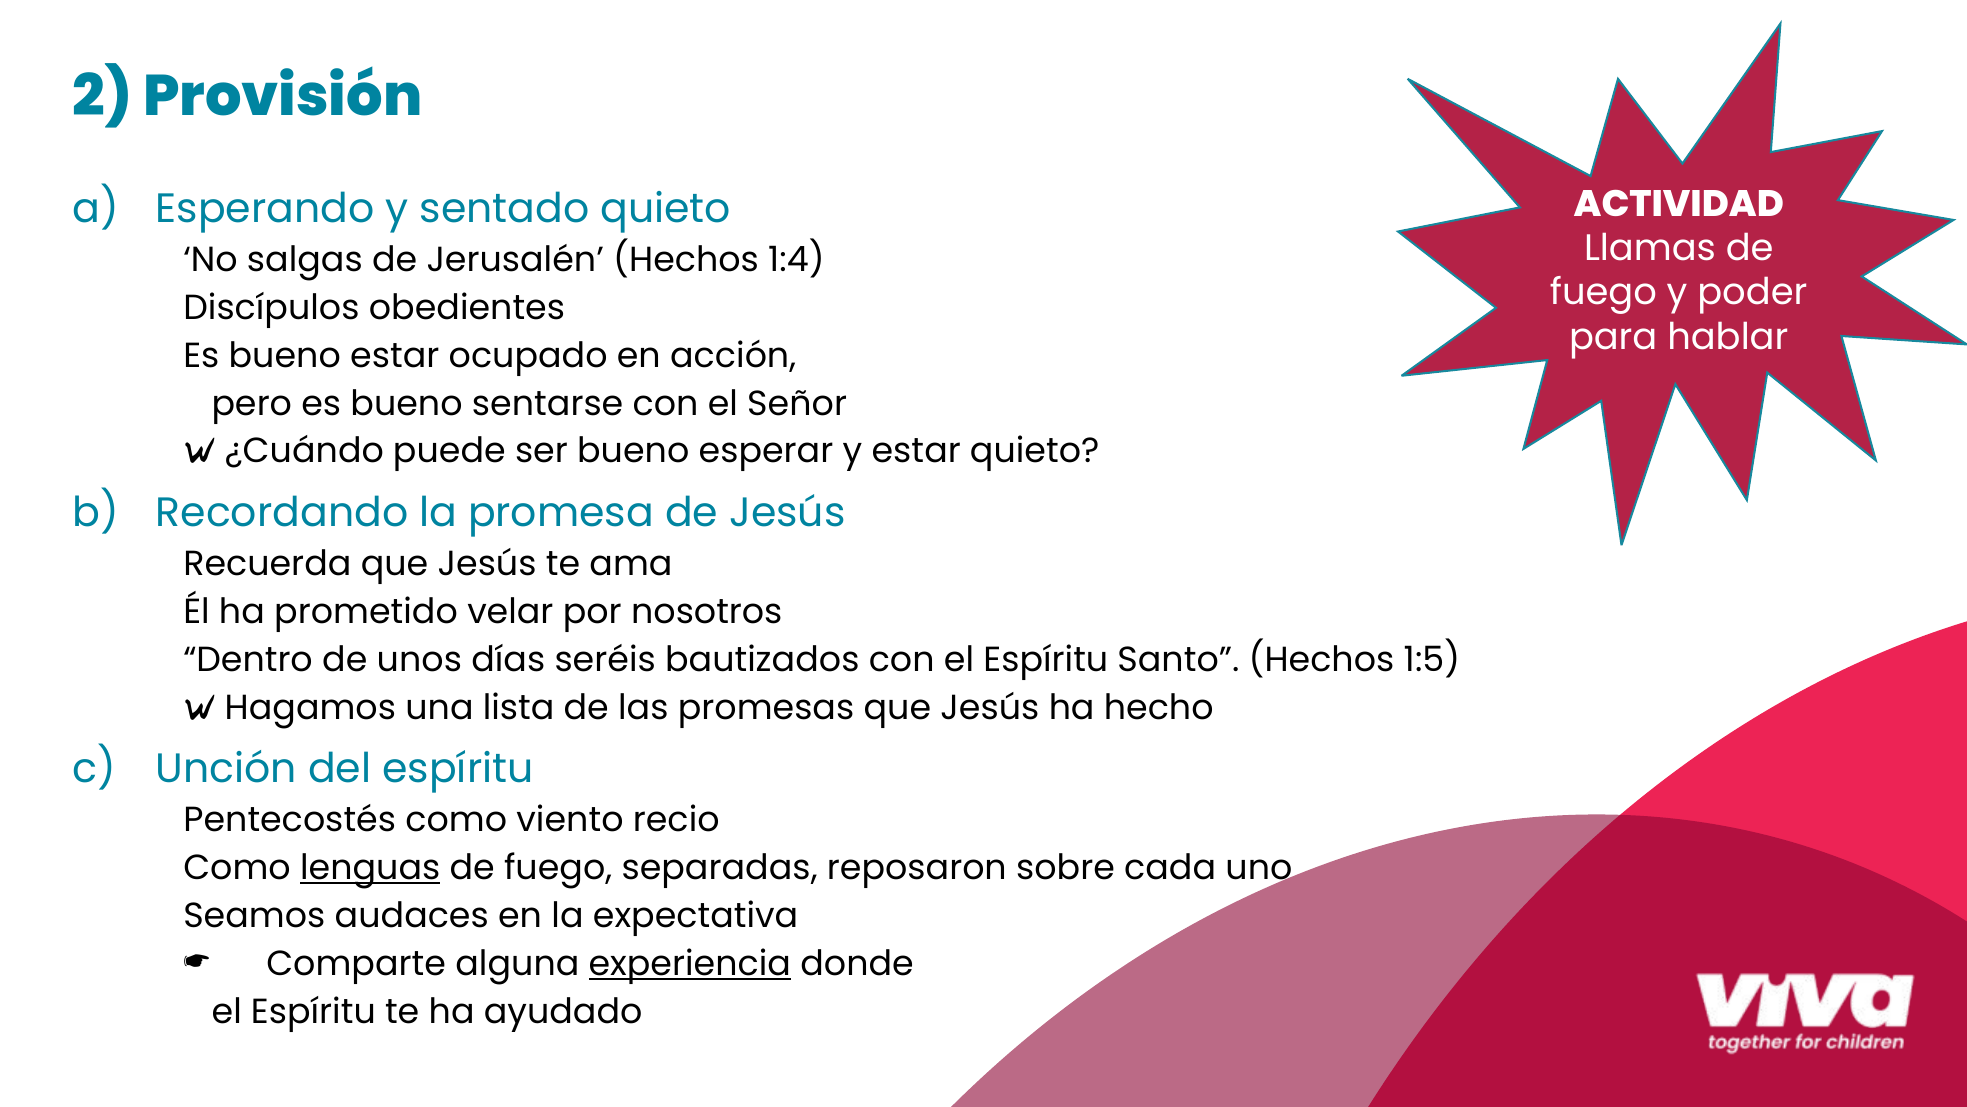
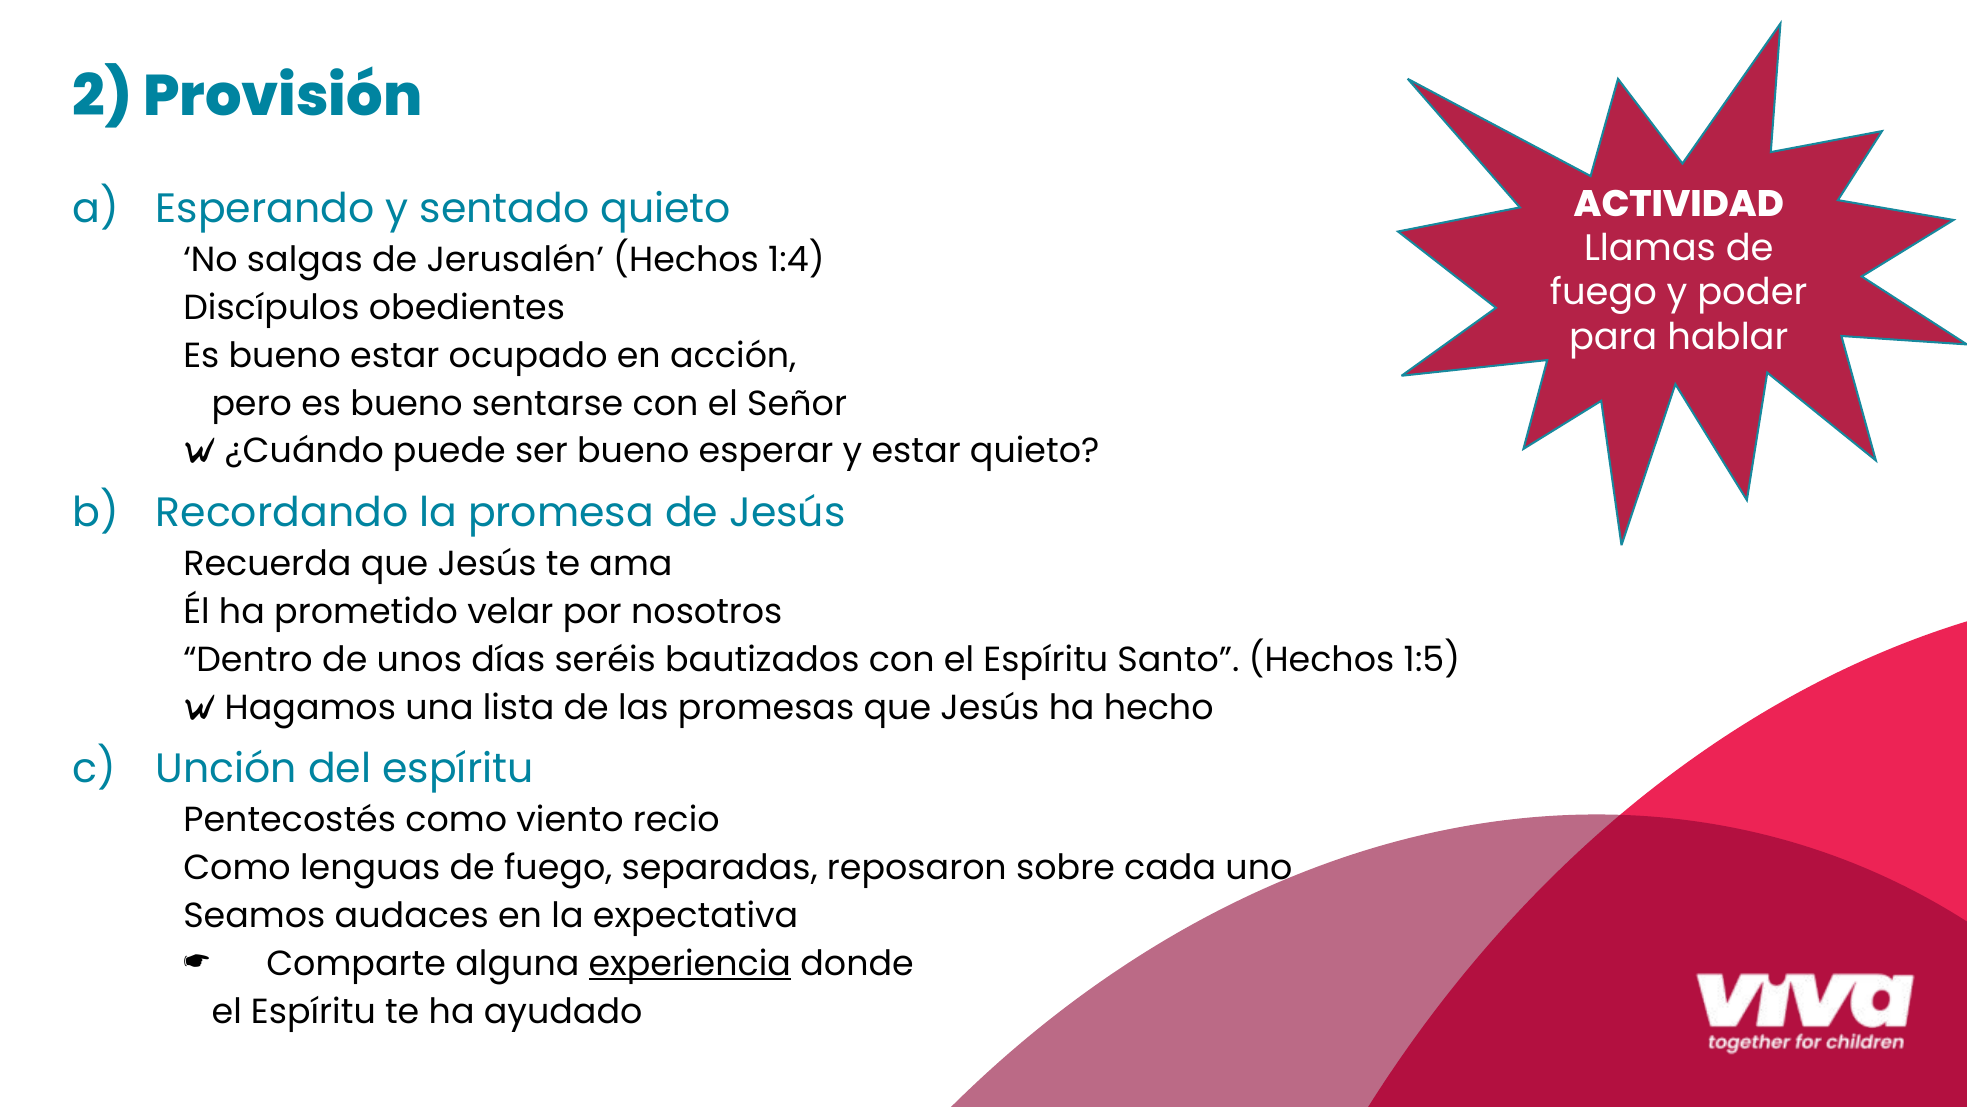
lenguas underline: present -> none
